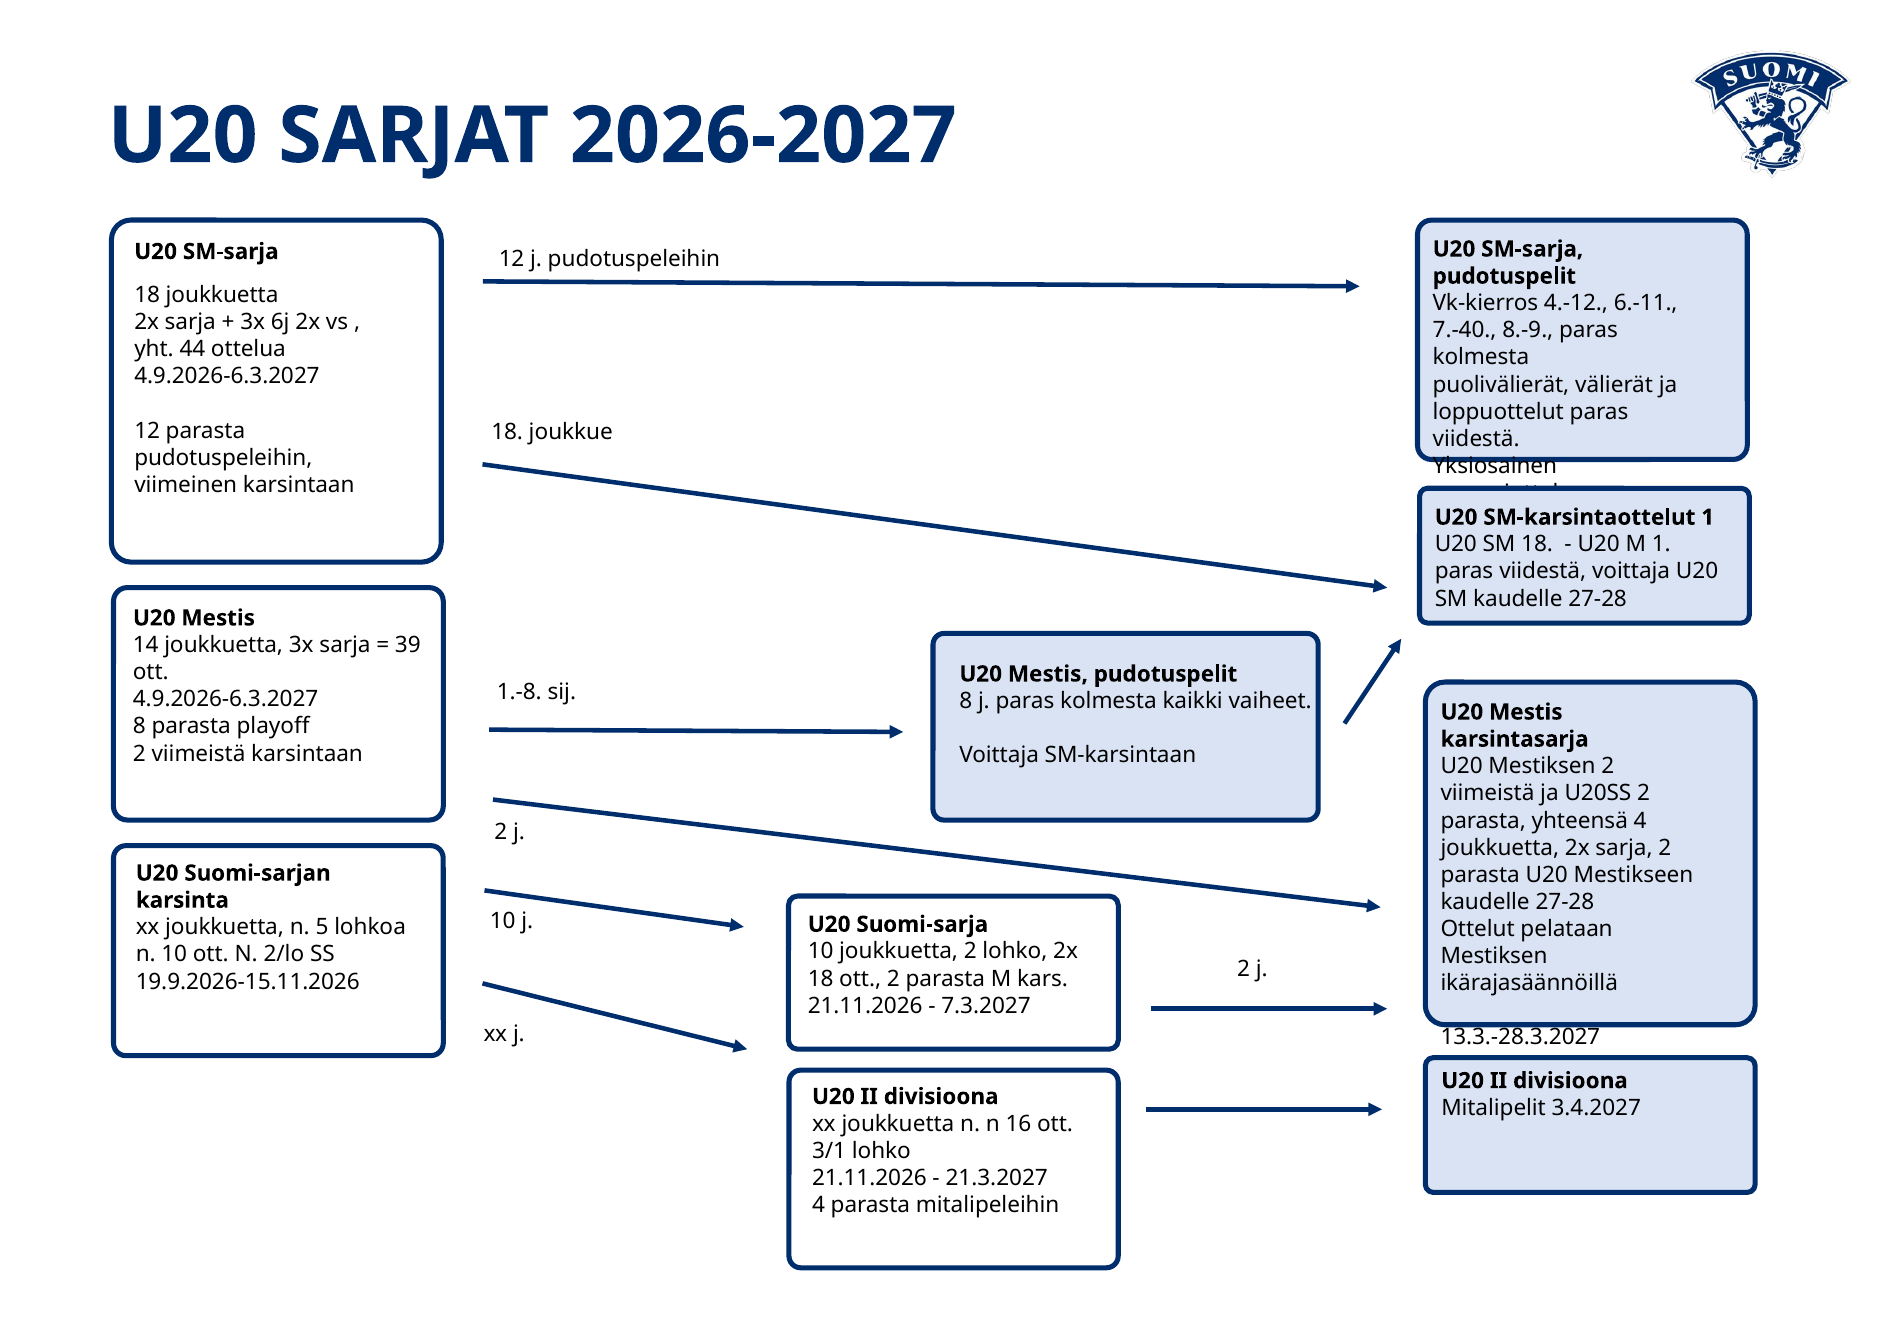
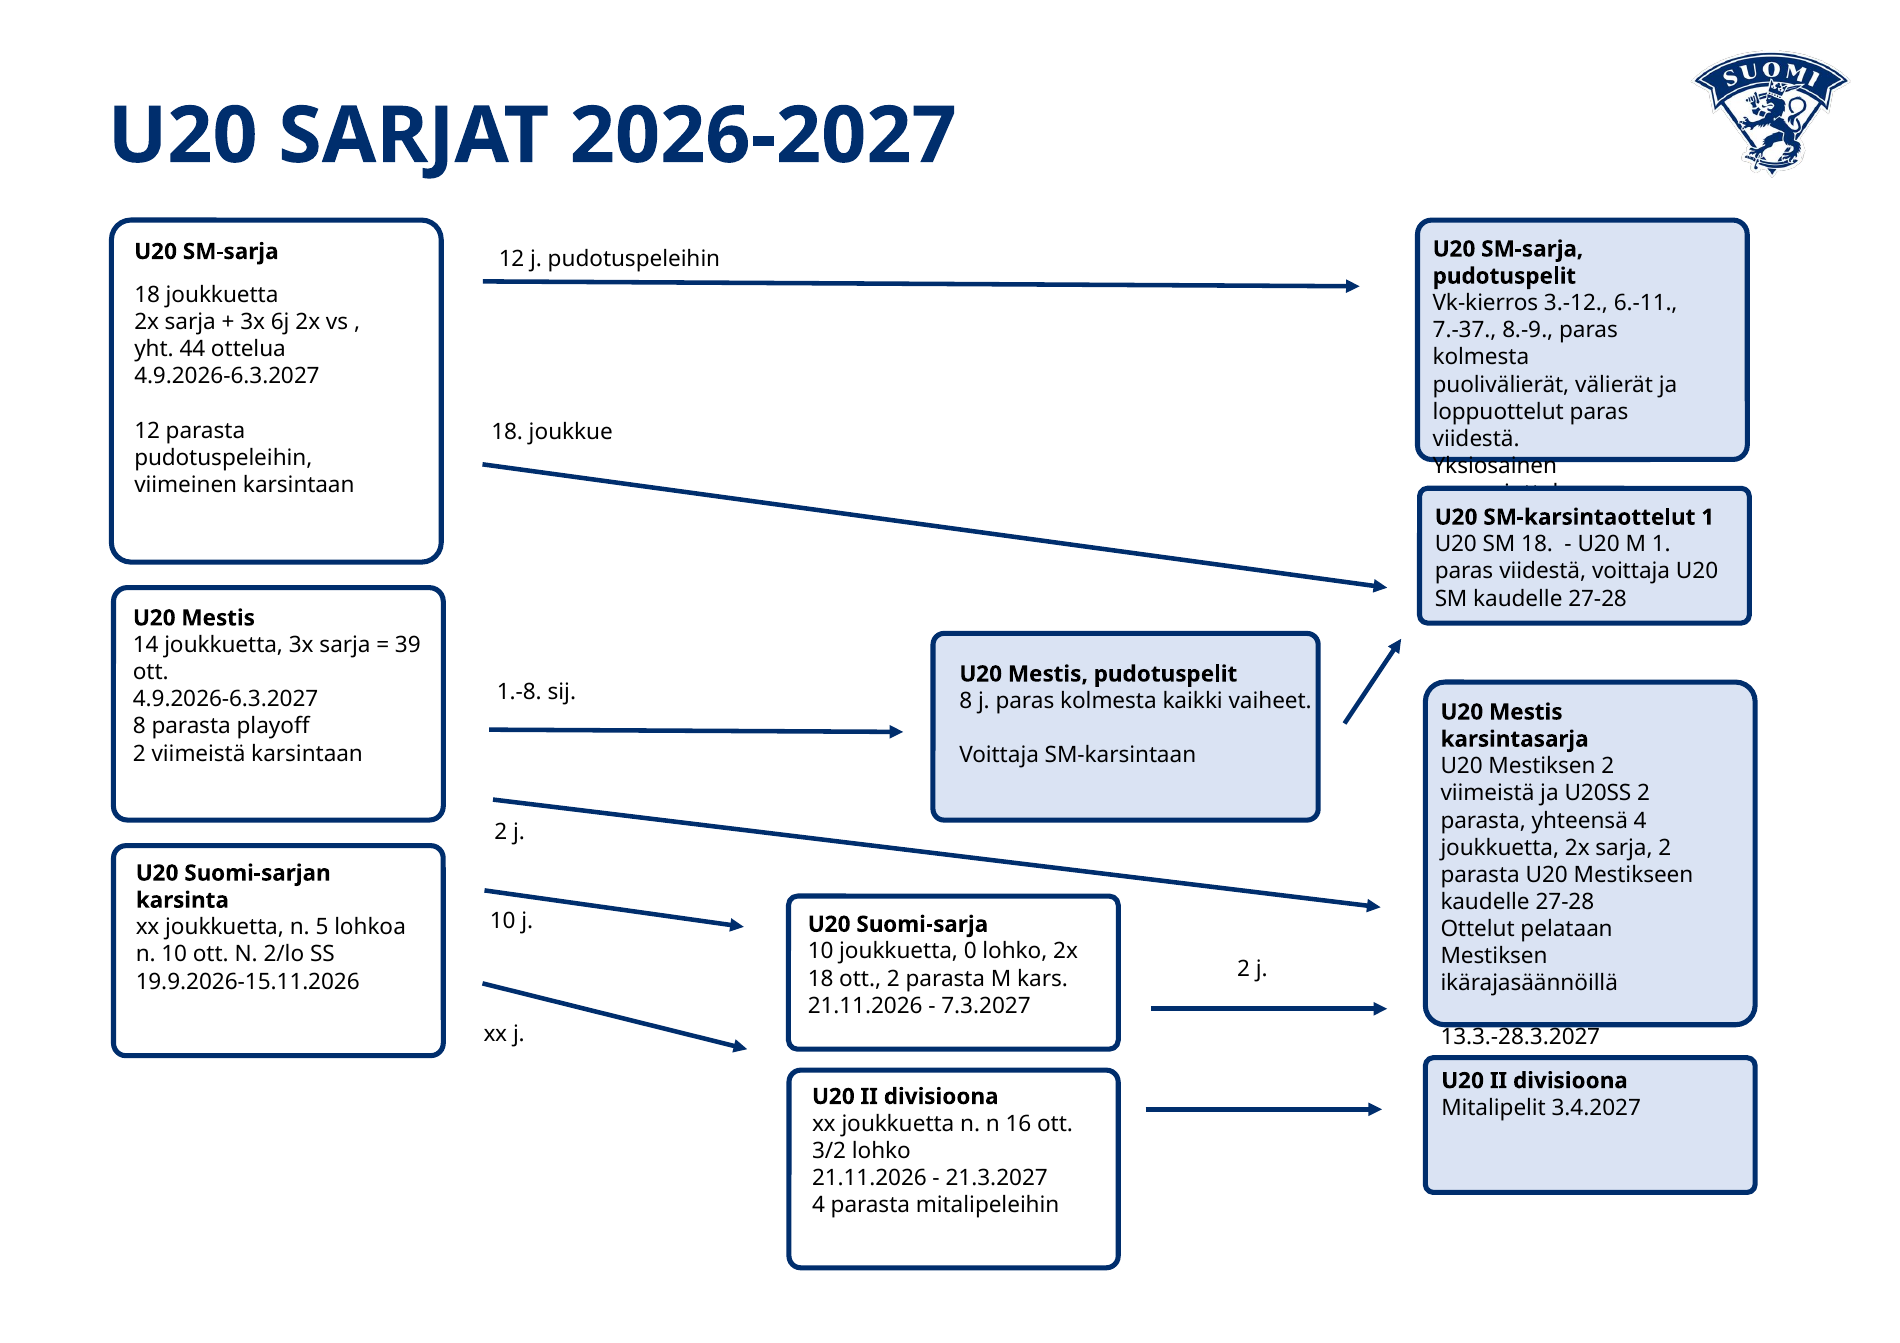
4.-12: 4.-12 -> 3.-12
7.-40: 7.-40 -> 7.-37
joukkuetta 2: 2 -> 0
3/1: 3/1 -> 3/2
